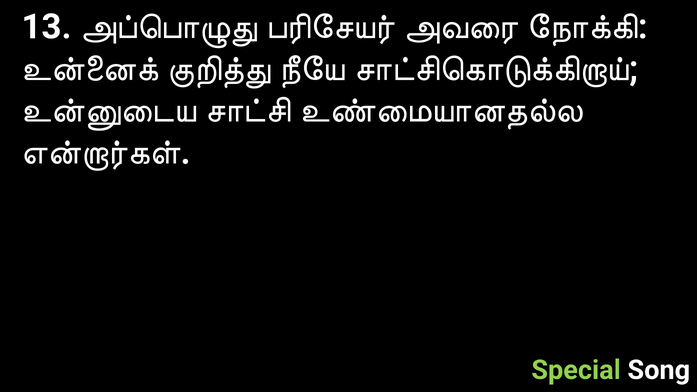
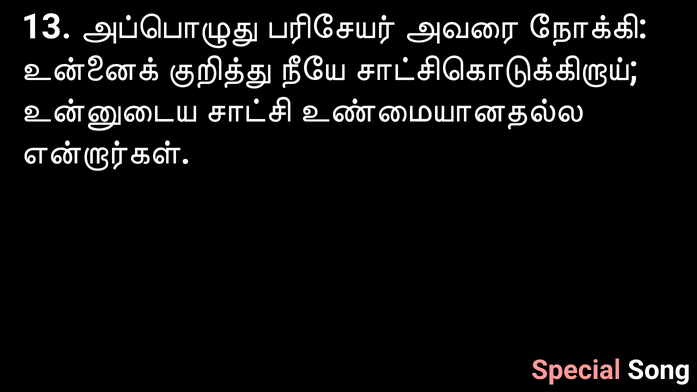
Special colour: light green -> pink
